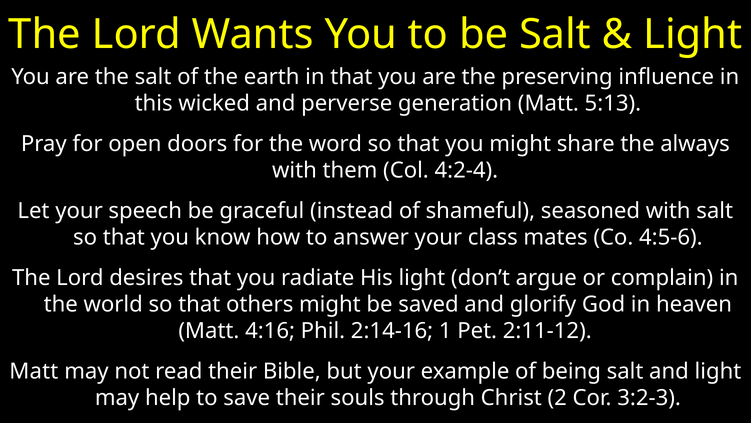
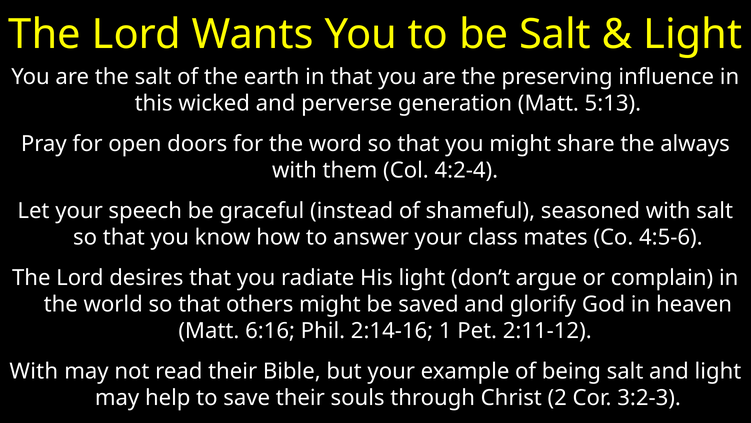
4:16: 4:16 -> 6:16
Matt at (34, 371): Matt -> With
